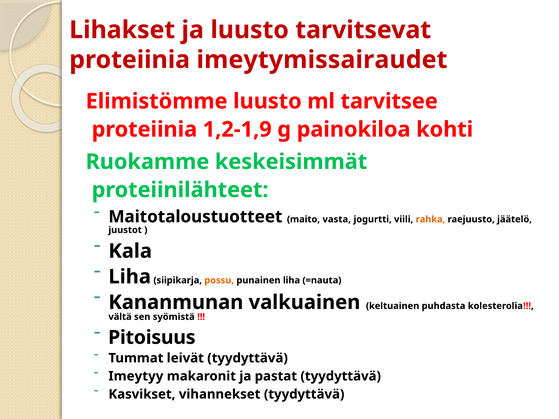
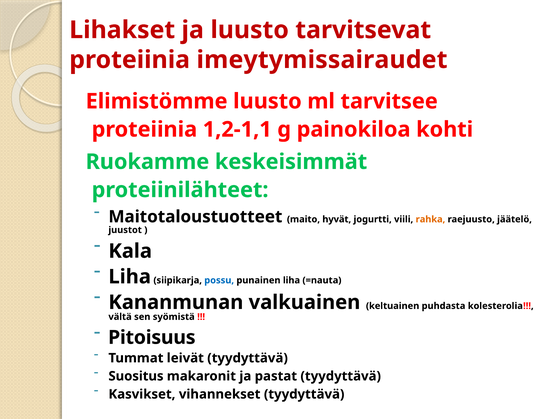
1,2-1,9: 1,2-1,9 -> 1,2-1,1
vasta: vasta -> hyvät
possu colour: orange -> blue
Imeytyy: Imeytyy -> Suositus
